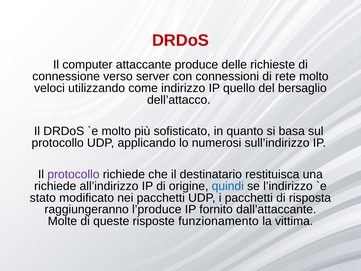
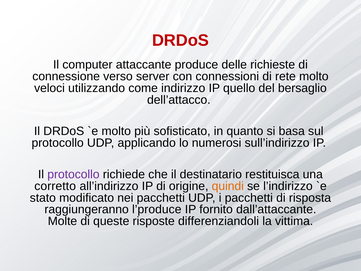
richiede at (55, 186): richiede -> corretto
quindi colour: blue -> orange
funzionamento: funzionamento -> differenziandoli
